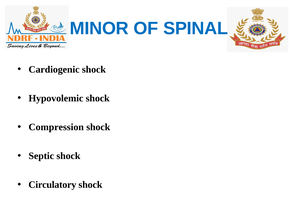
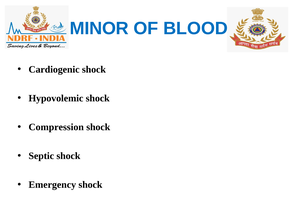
SPINAL: SPINAL -> BLOOD
Circulatory: Circulatory -> Emergency
